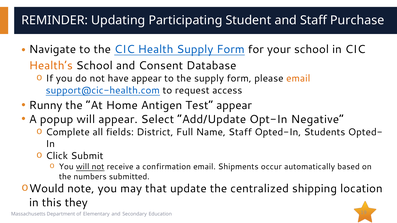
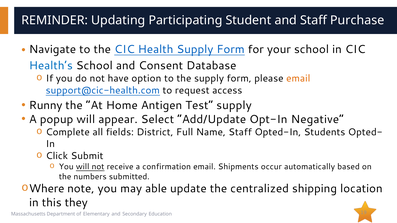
Health’s colour: orange -> blue
have appear: appear -> option
Test appear: appear -> supply
Would: Would -> Where
that: that -> able
